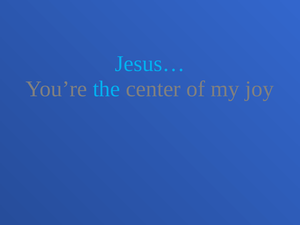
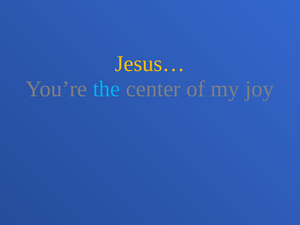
Jesus… colour: light blue -> yellow
